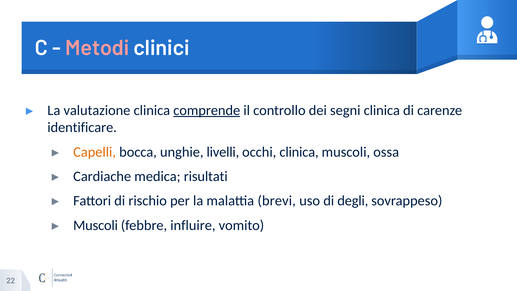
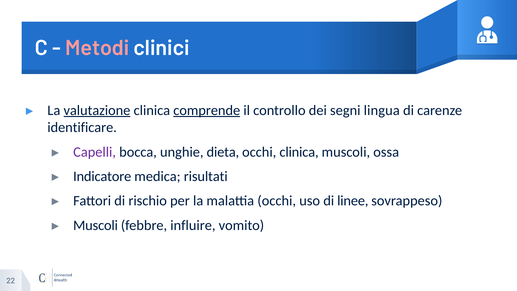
valutazione underline: none -> present
segni clinica: clinica -> lingua
Capelli colour: orange -> purple
livelli: livelli -> dieta
Cardiache: Cardiache -> Indicatore
malattia brevi: brevi -> occhi
degli: degli -> linee
